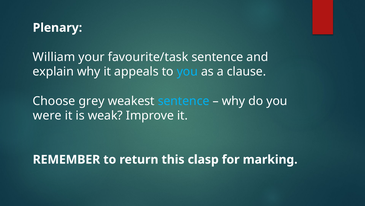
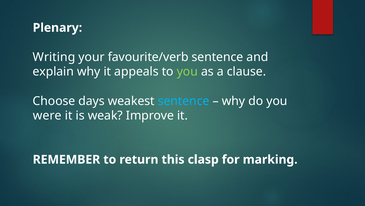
William: William -> Writing
favourite/task: favourite/task -> favourite/verb
you at (187, 71) colour: light blue -> light green
grey: grey -> days
